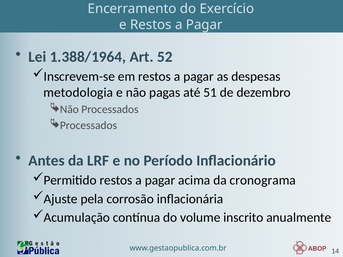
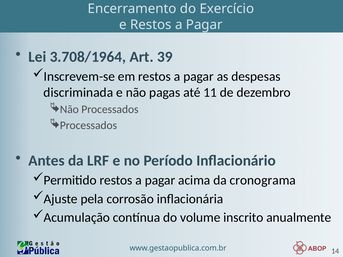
1.388/1964: 1.388/1964 -> 3.708/1964
52: 52 -> 39
metodologia: metodologia -> discriminada
51: 51 -> 11
